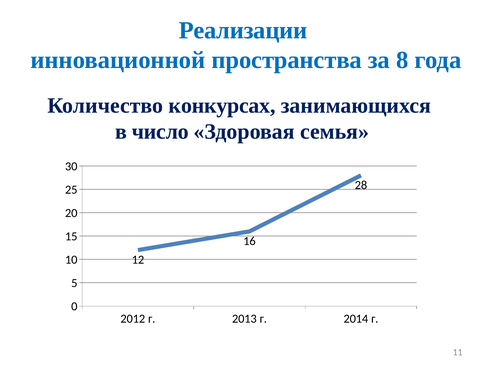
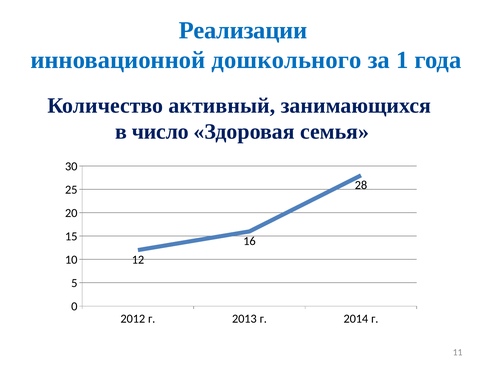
пространства: пространства -> дошкольного
8: 8 -> 1
конкурсах: конкурсах -> активный
